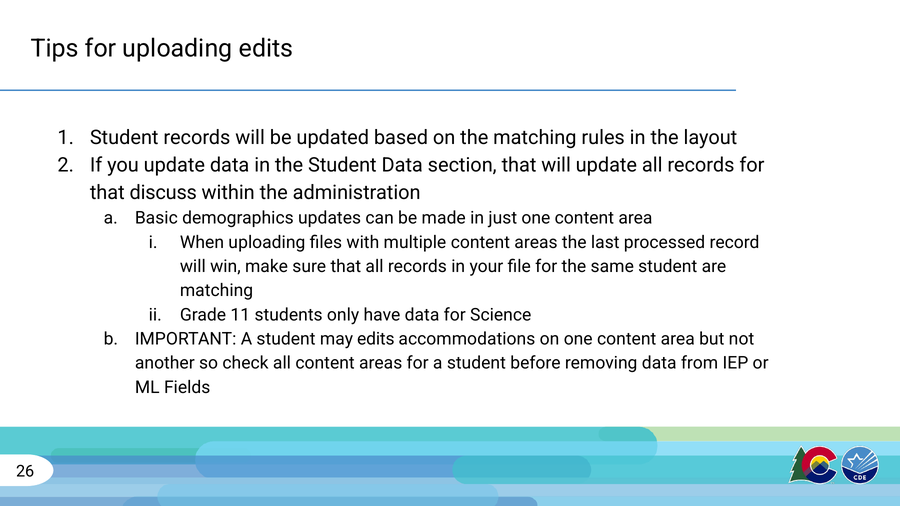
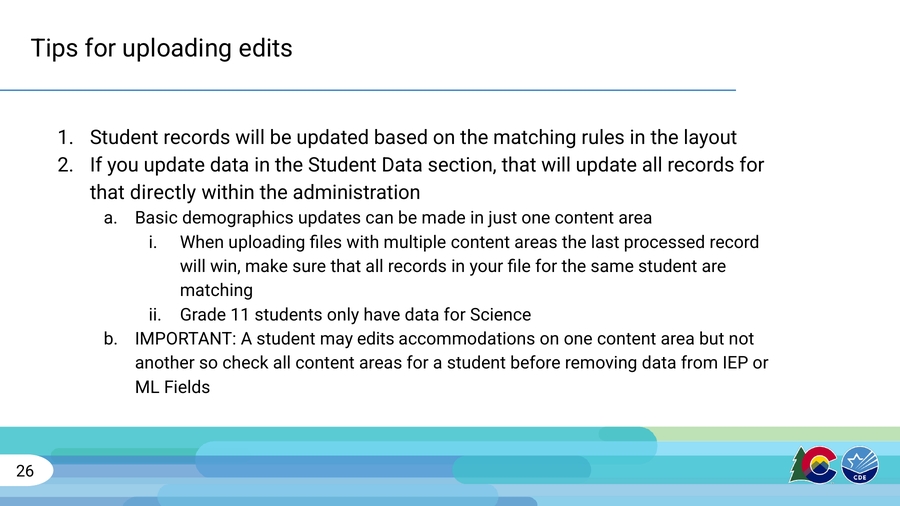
discuss: discuss -> directly
